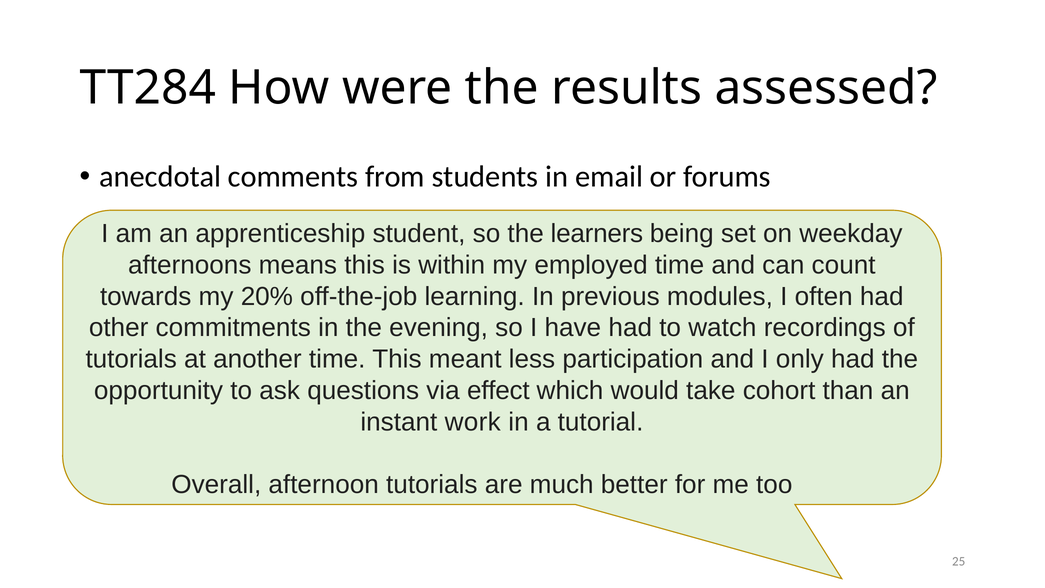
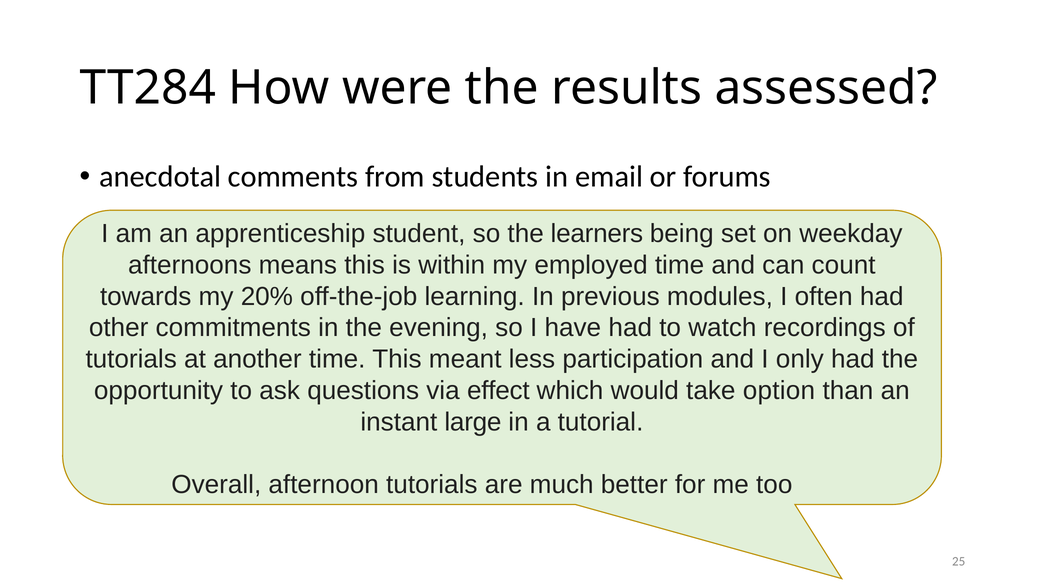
cohort: cohort -> option
work: work -> large
